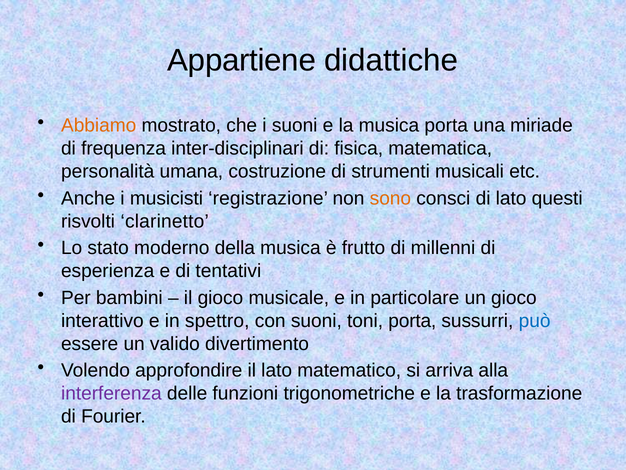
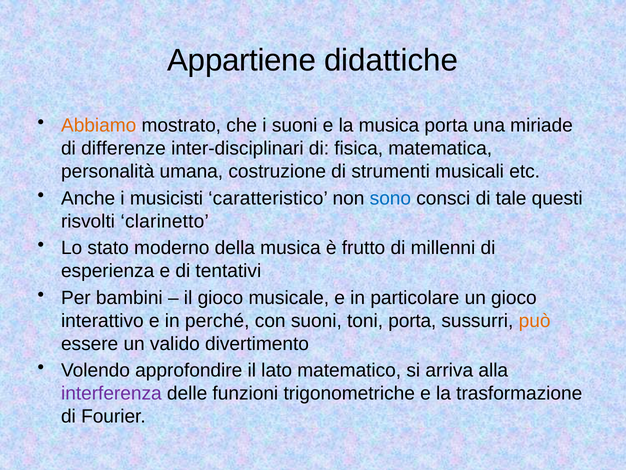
frequenza: frequenza -> differenze
registrazione: registrazione -> caratteristico
sono colour: orange -> blue
di lato: lato -> tale
spettro: spettro -> perché
può colour: blue -> orange
